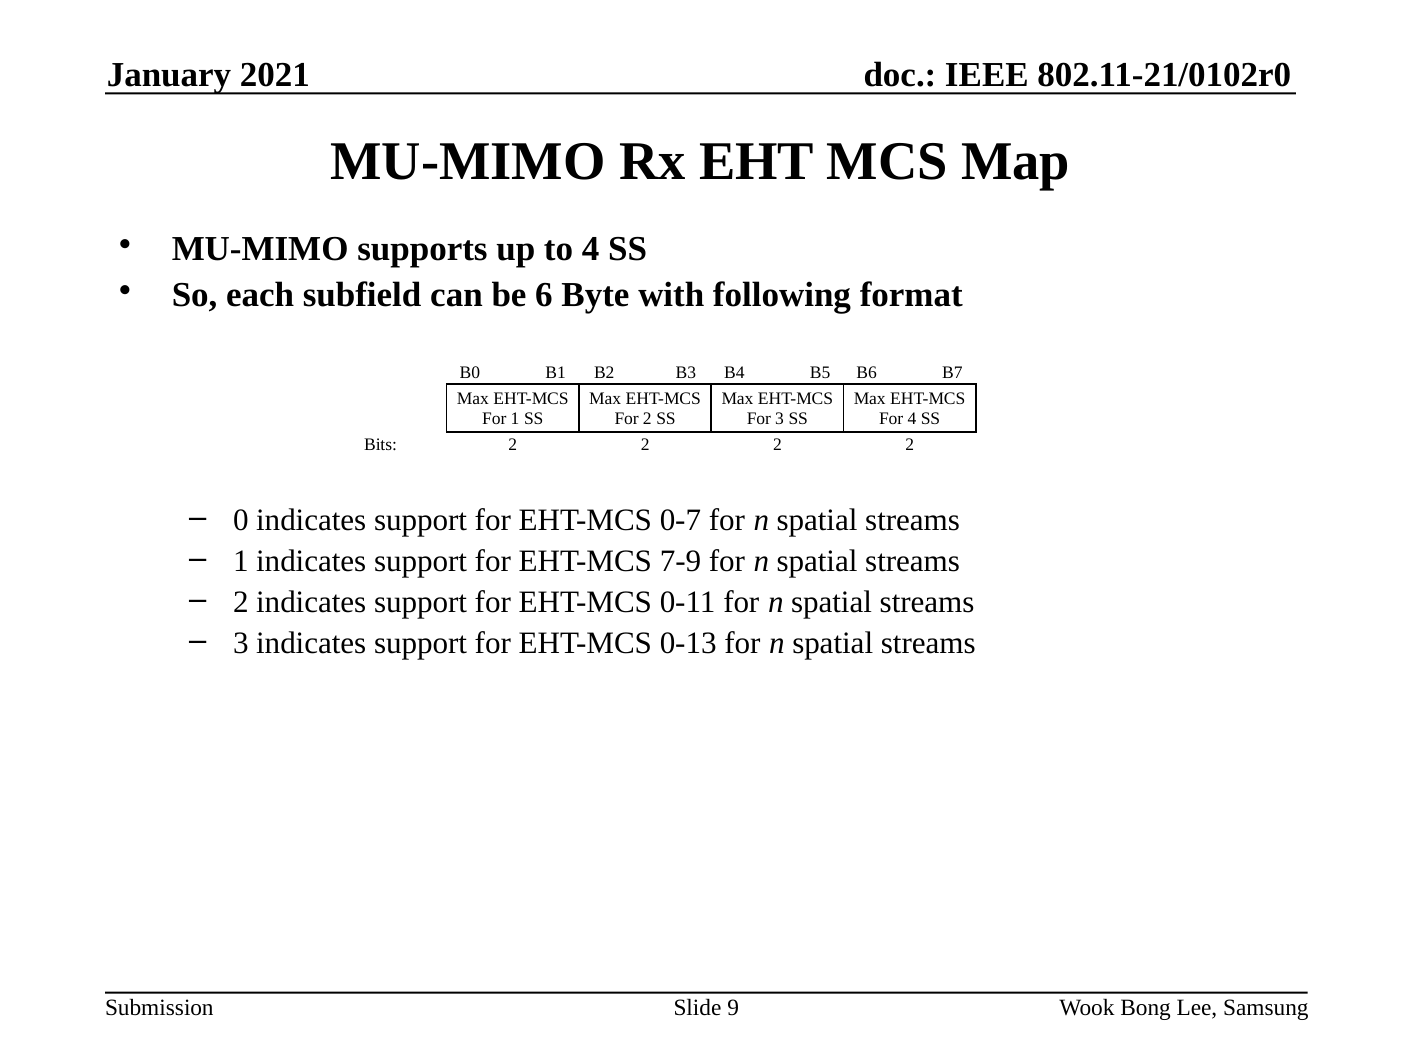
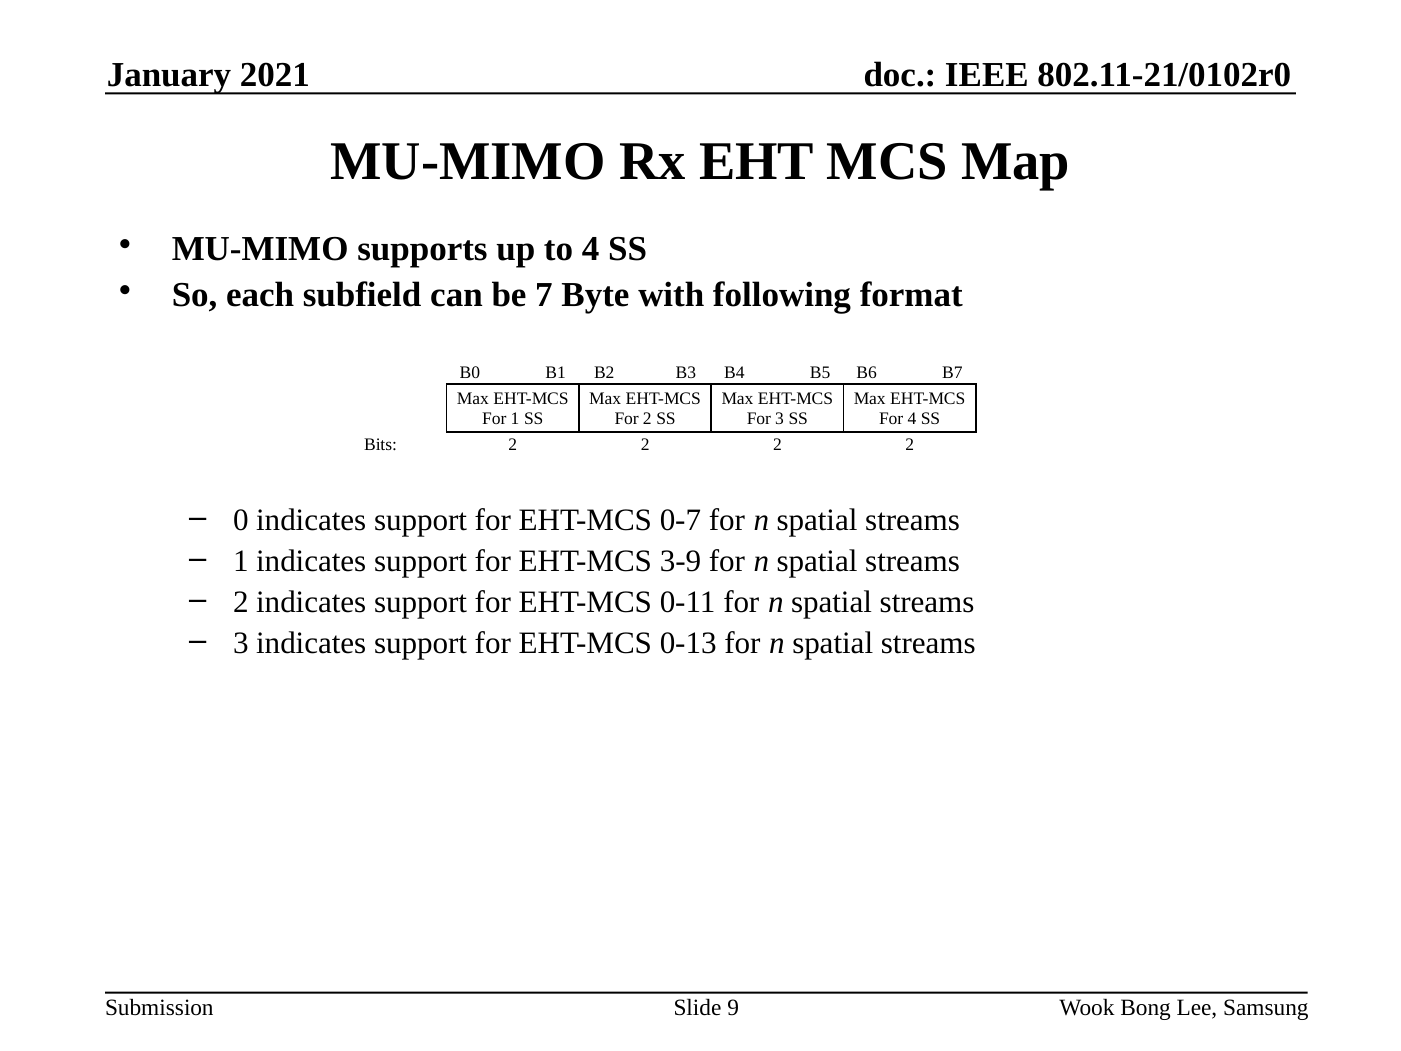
6: 6 -> 7
7-9: 7-9 -> 3-9
